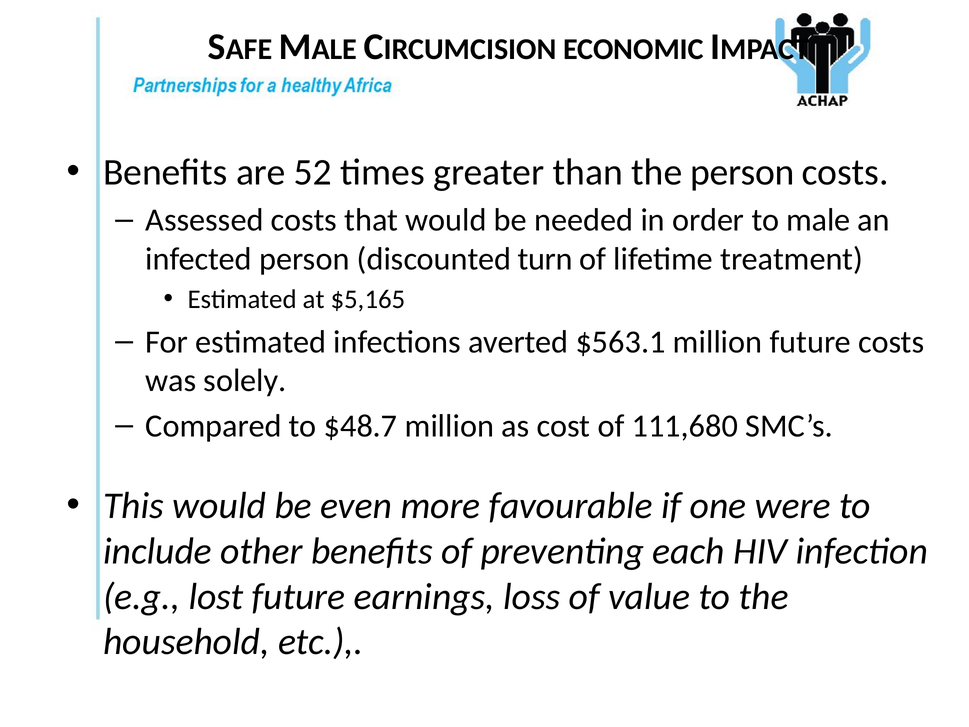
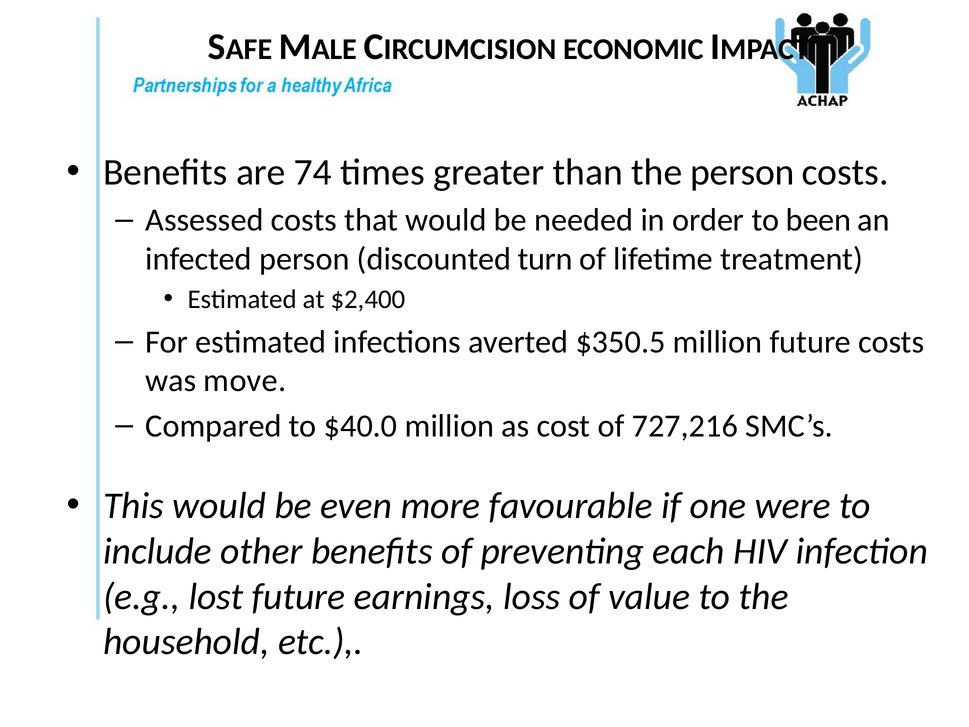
52: 52 -> 74
male: male -> been
$5,165: $5,165 -> $2,400
$563.1: $563.1 -> $350.5
solely: solely -> move
$48.7: $48.7 -> $40.0
111,680: 111,680 -> 727,216
